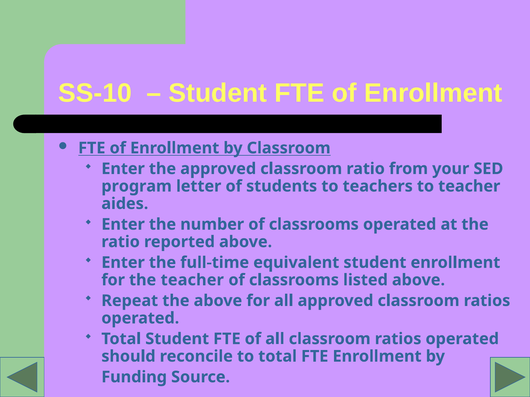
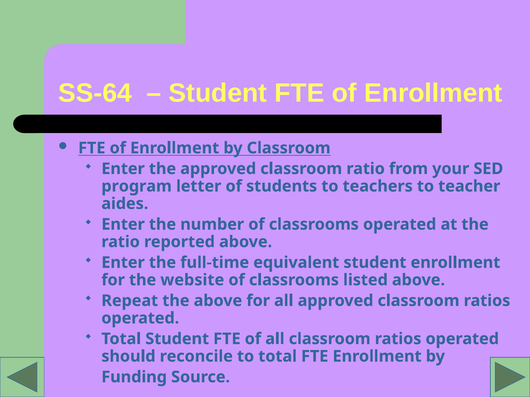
SS-10: SS-10 -> SS-64
the teacher: teacher -> website
